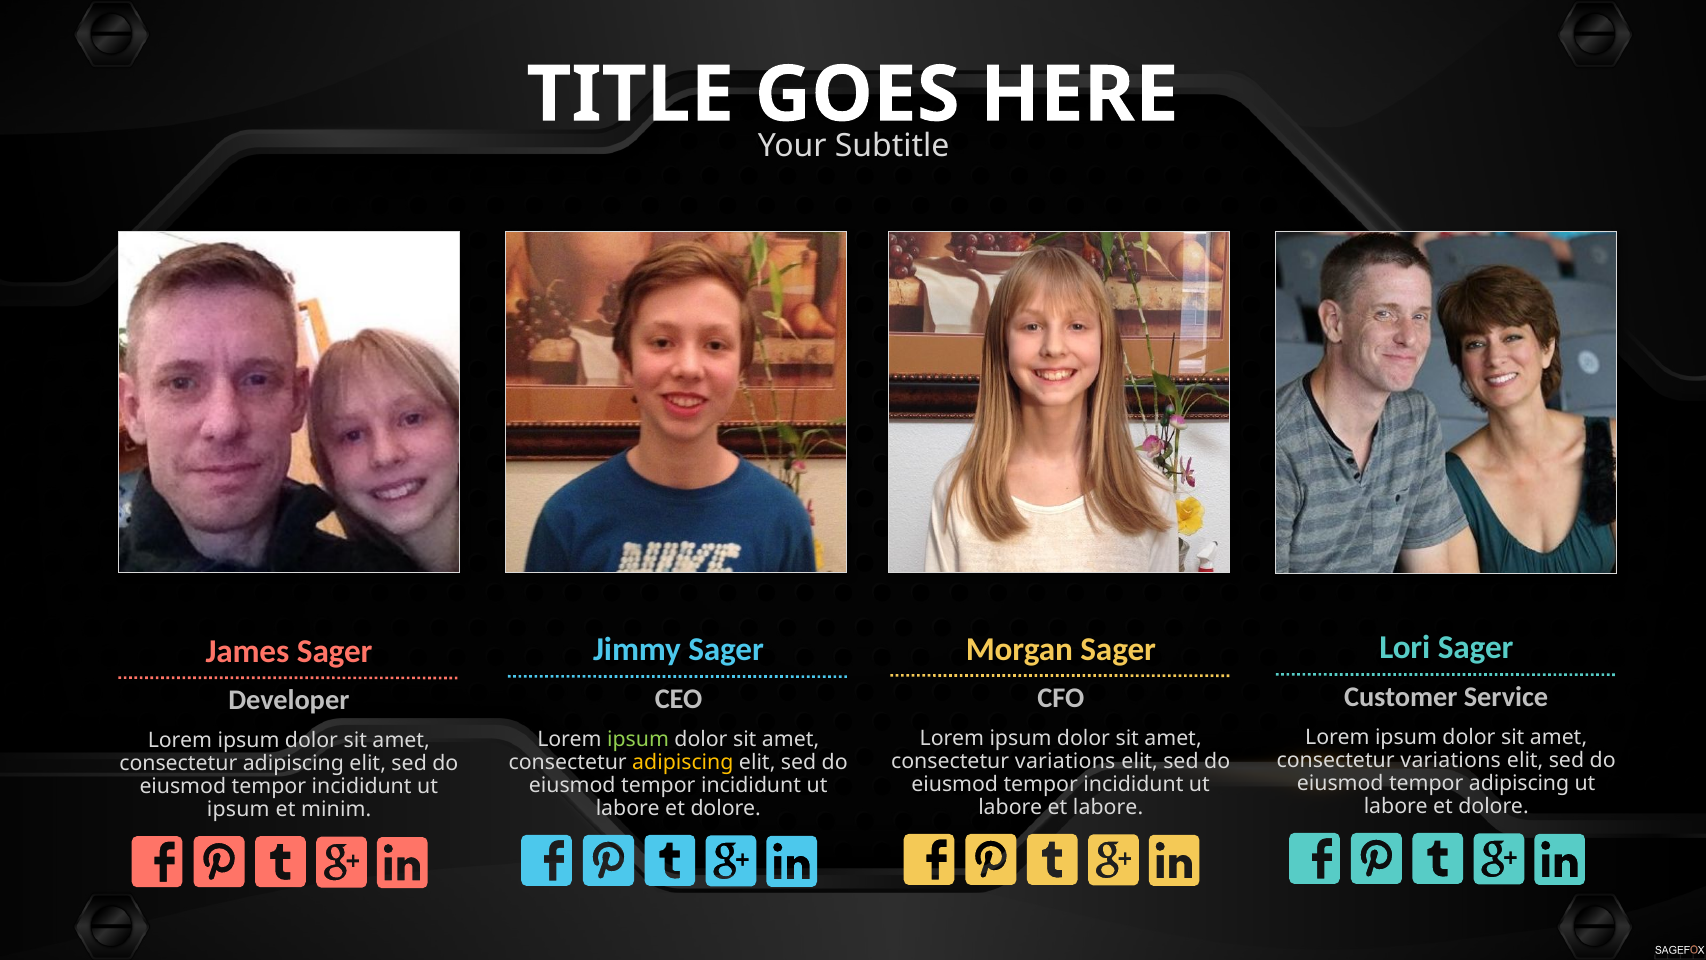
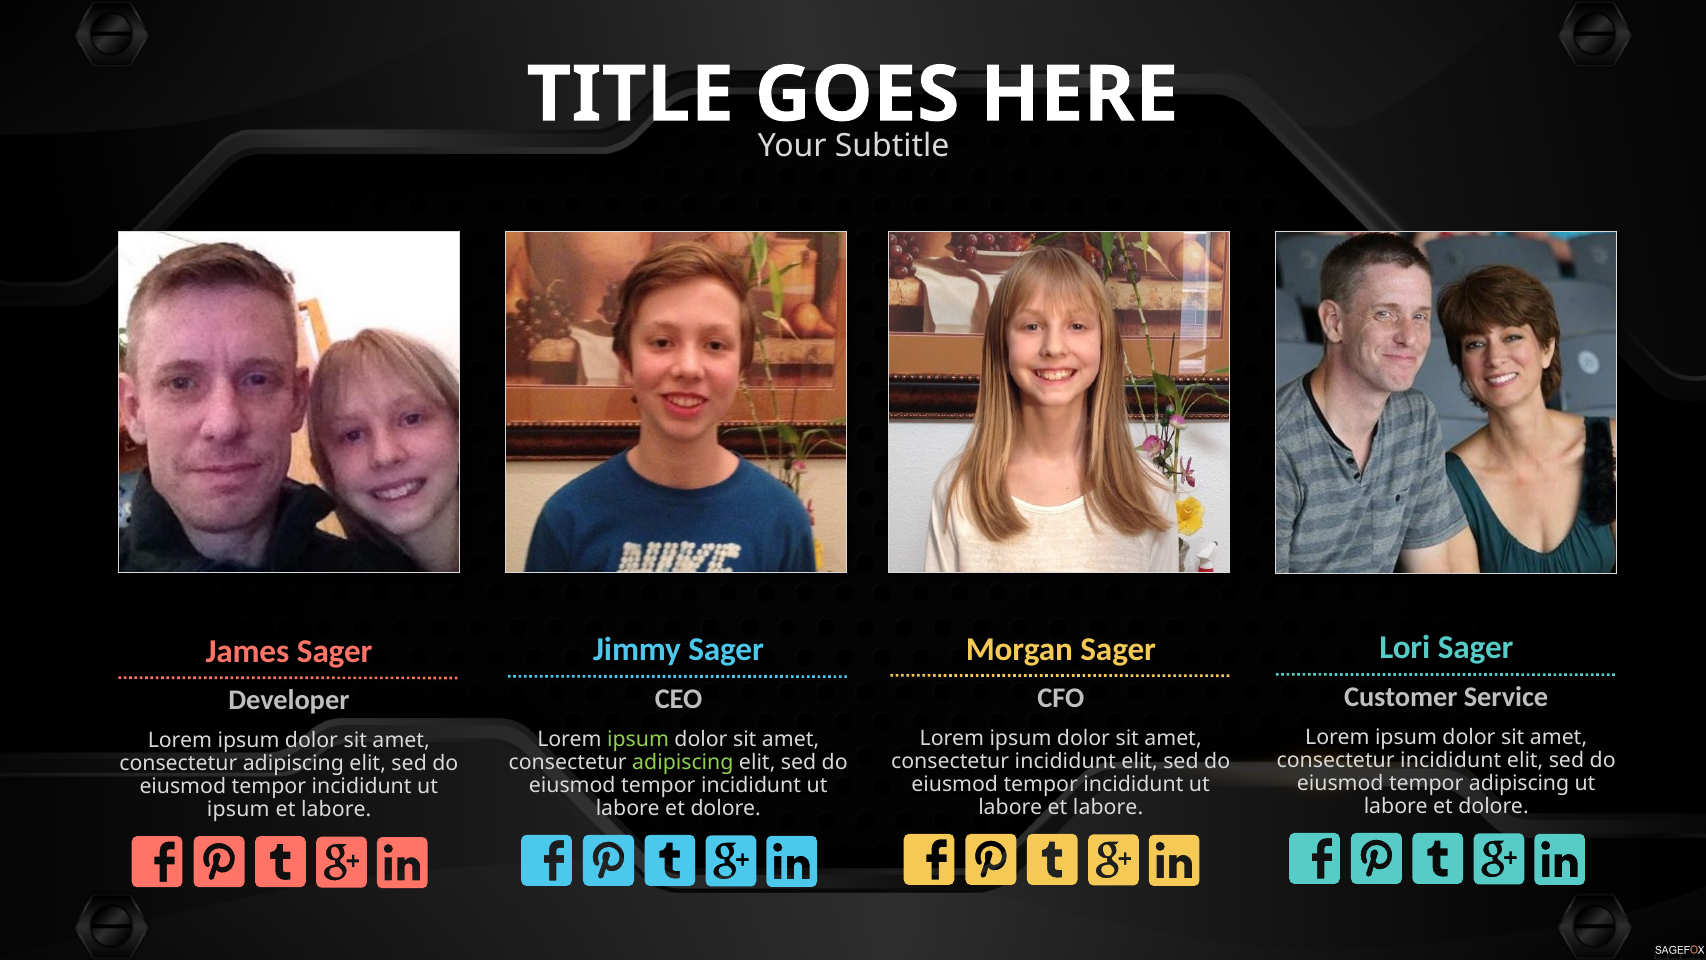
variations at (1451, 760): variations -> incididunt
variations at (1065, 761): variations -> incididunt
adipiscing at (683, 762) colour: yellow -> light green
minim at (336, 809): minim -> labore
